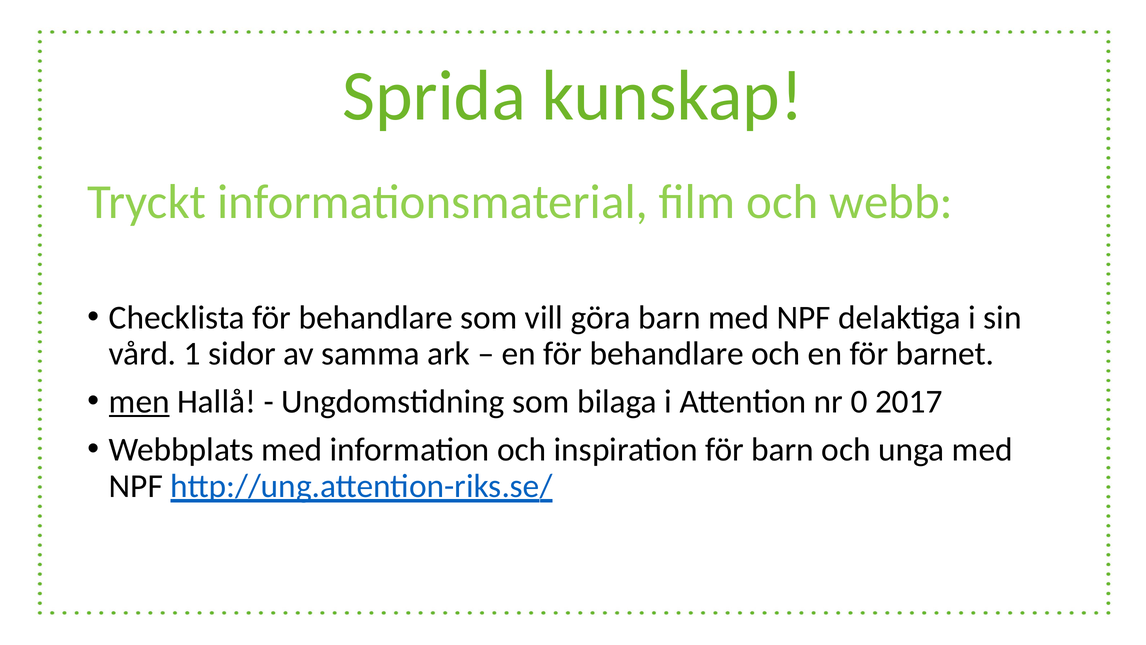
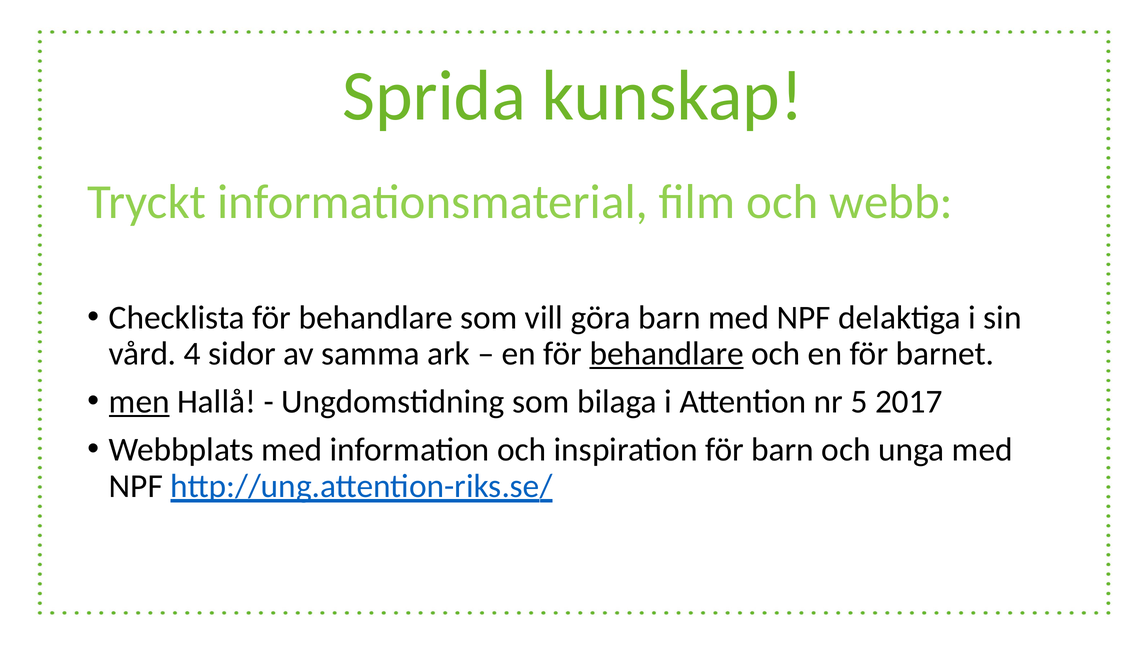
1: 1 -> 4
behandlare at (667, 353) underline: none -> present
0: 0 -> 5
